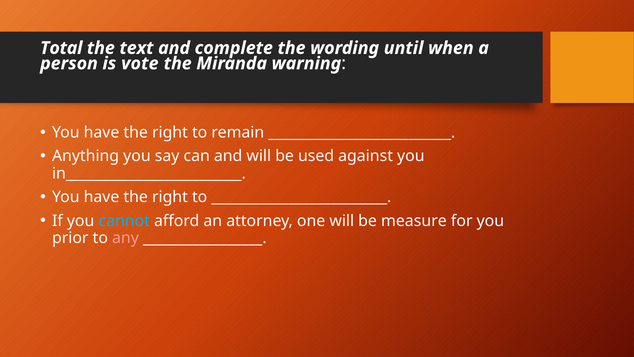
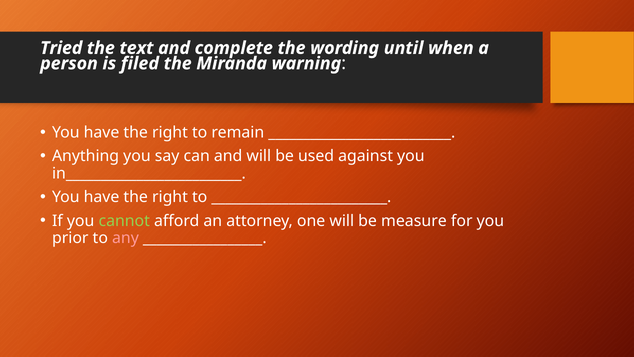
Total: Total -> Tried
vote: vote -> filed
cannot colour: light blue -> light green
